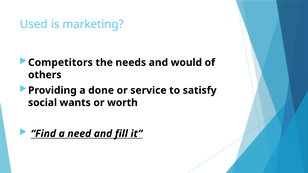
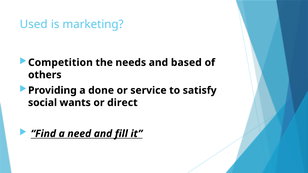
Competitors: Competitors -> Competition
would: would -> based
worth: worth -> direct
